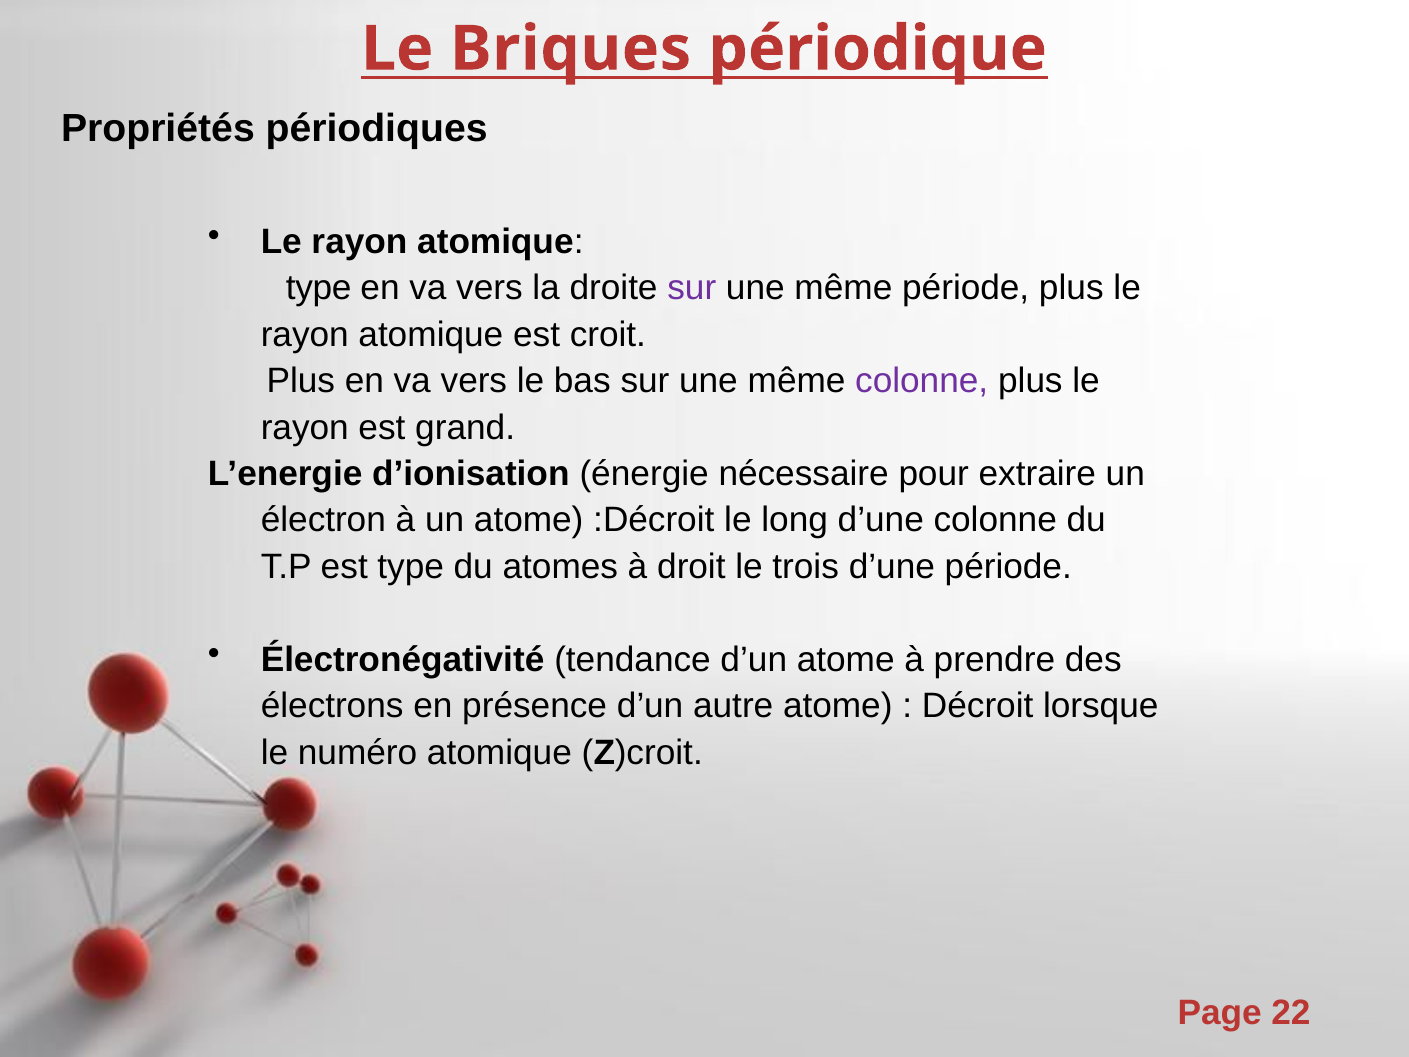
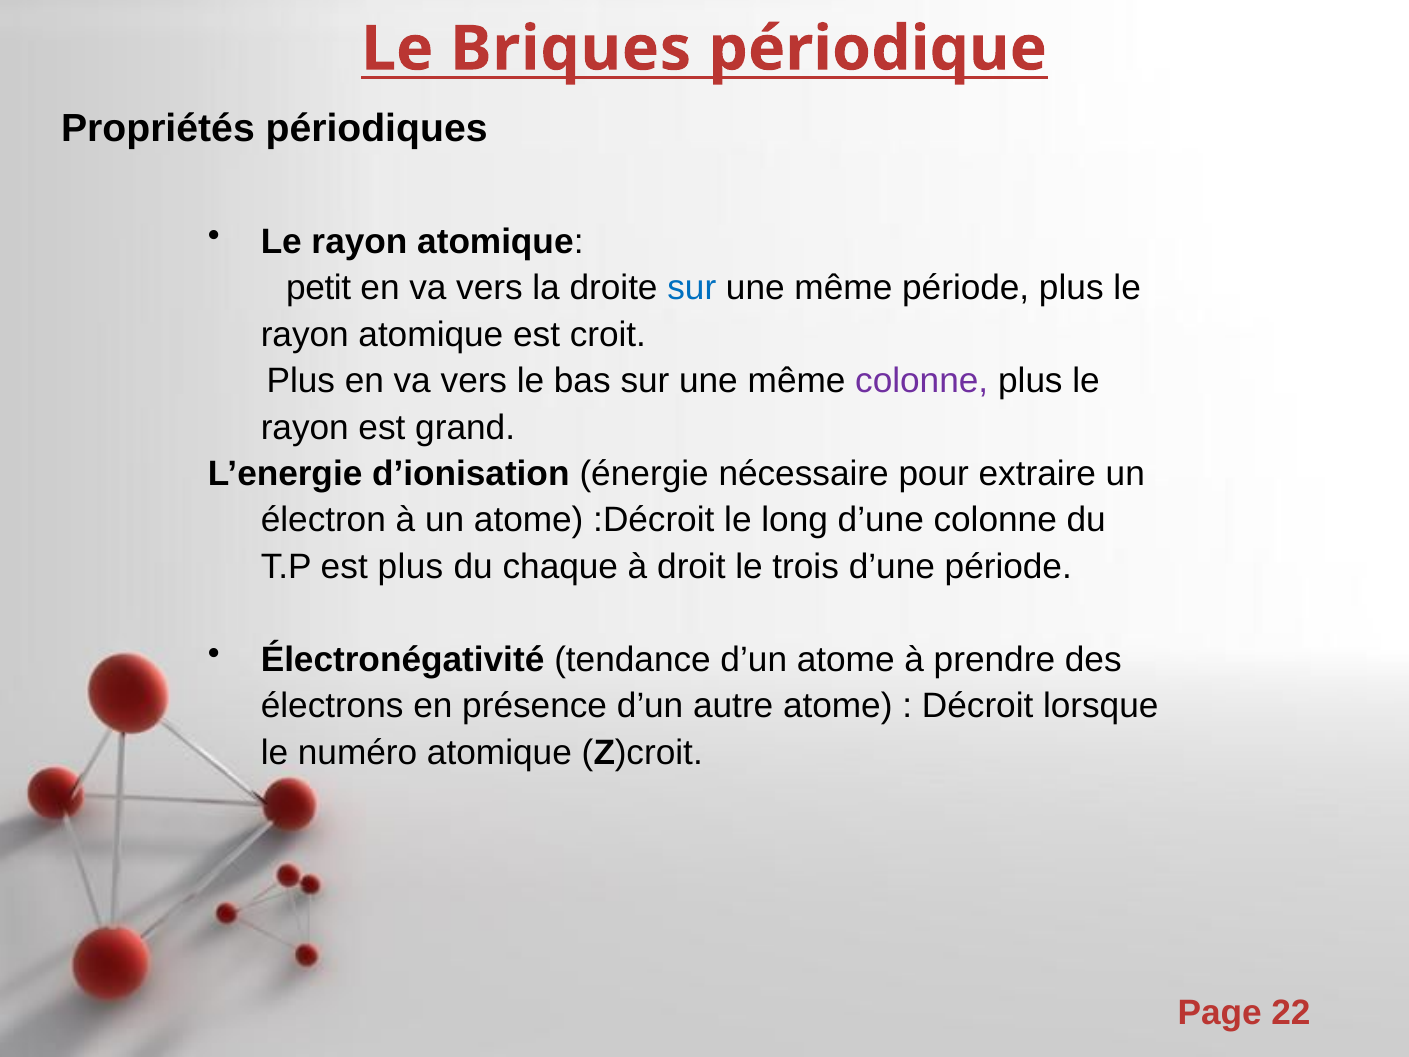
type at (319, 288): type -> petit
sur at (692, 288) colour: purple -> blue
est type: type -> plus
atomes: atomes -> chaque
